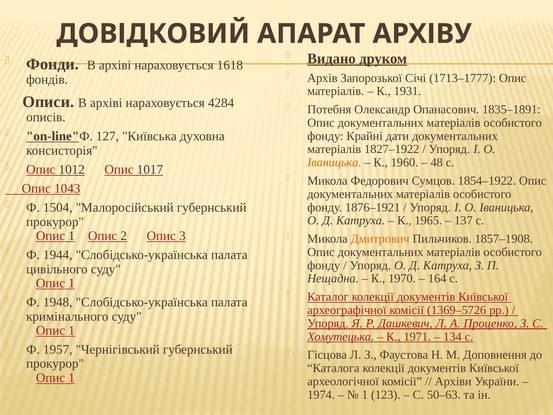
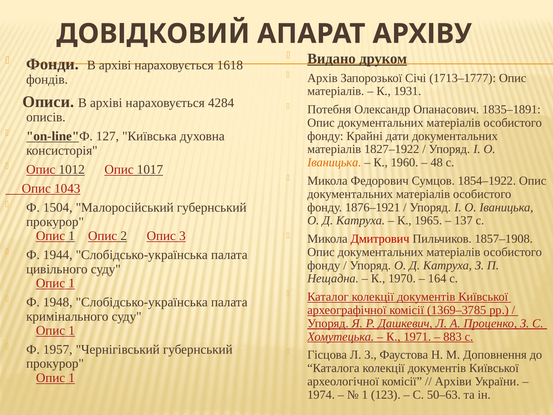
Дмитрович colour: orange -> red
1369–5726: 1369–5726 -> 1369–3785
134: 134 -> 883
